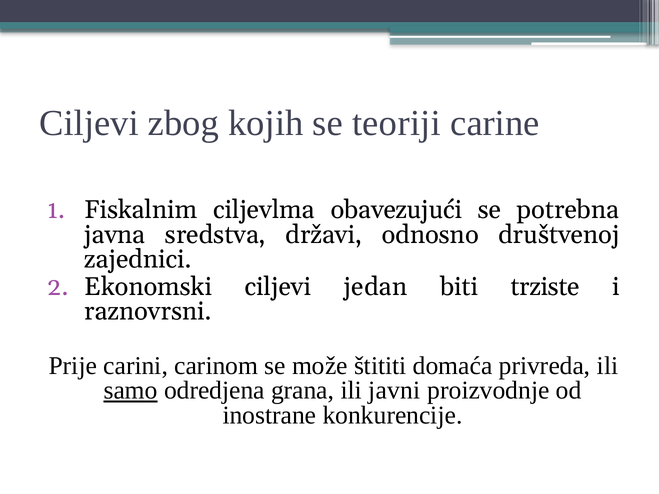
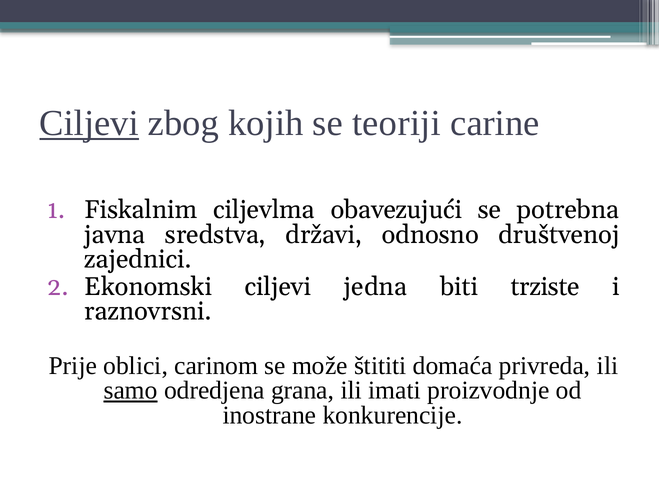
Ciljevi at (89, 123) underline: none -> present
jedan: jedan -> jedna
carini: carini -> oblici
javni: javni -> imati
